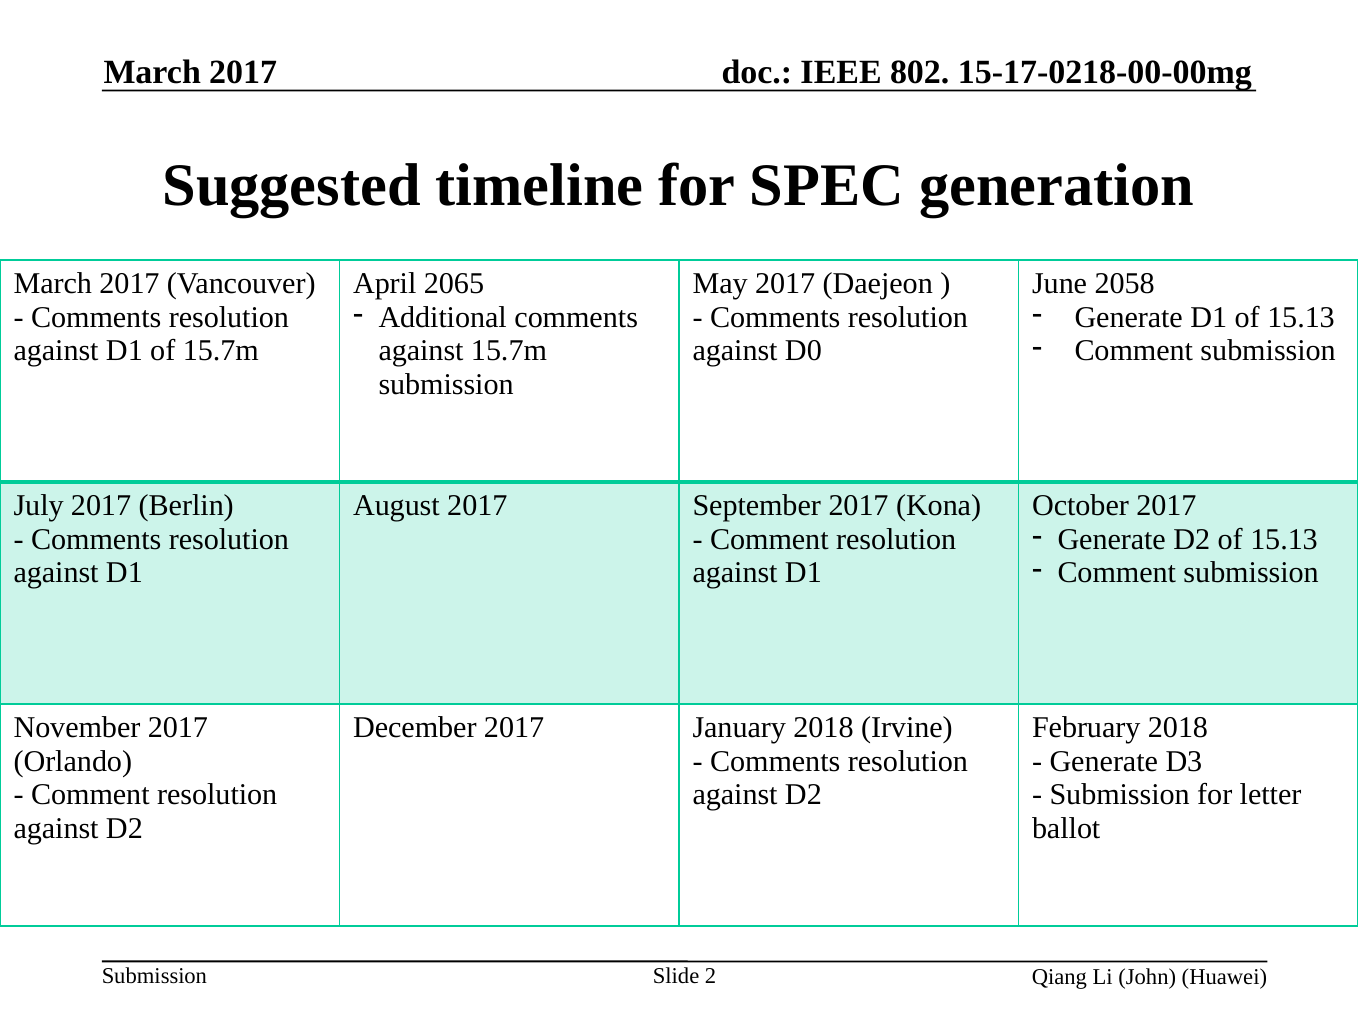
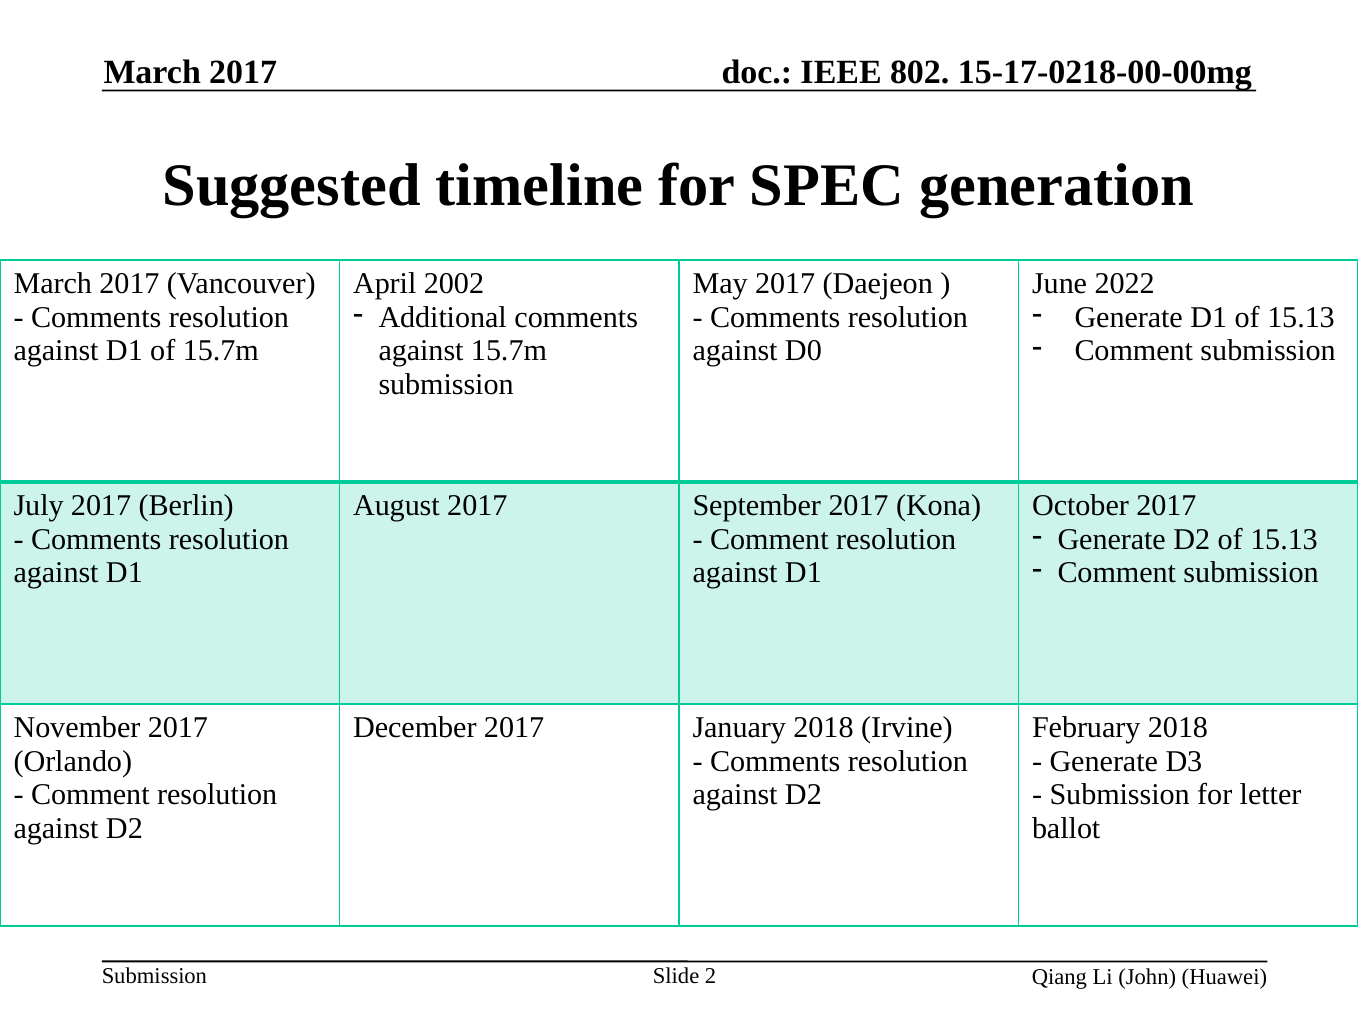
2065: 2065 -> 2002
2058: 2058 -> 2022
